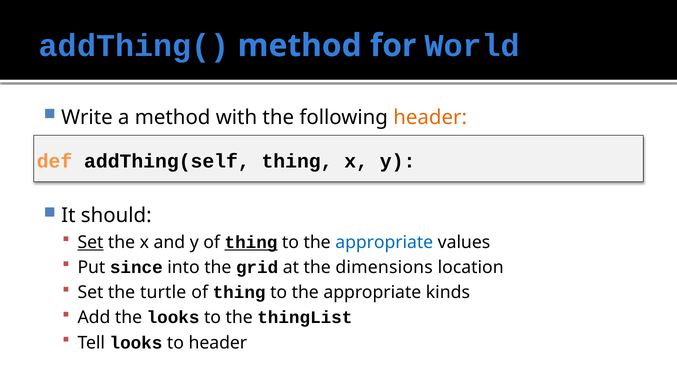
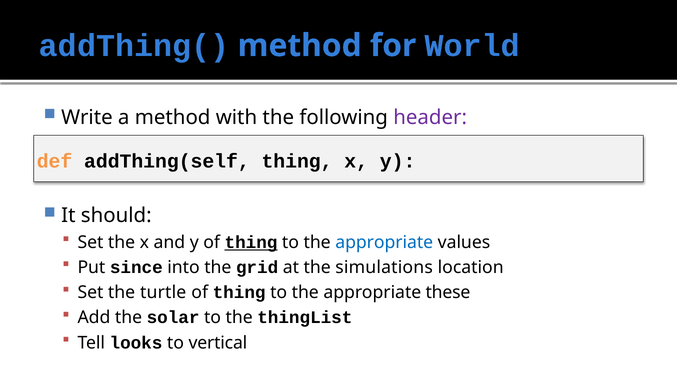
header at (430, 117) colour: orange -> purple
Set at (90, 242) underline: present -> none
dimensions: dimensions -> simulations
kinds: kinds -> these
the looks: looks -> solar
to header: header -> vertical
